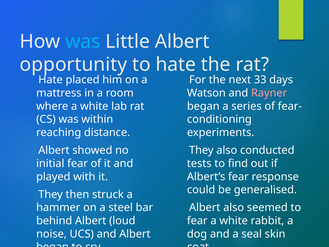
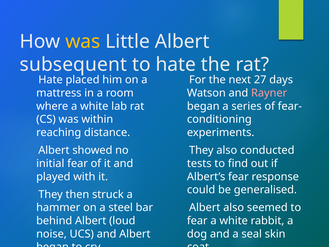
was at (83, 42) colour: light blue -> yellow
opportunity: opportunity -> subsequent
33: 33 -> 27
